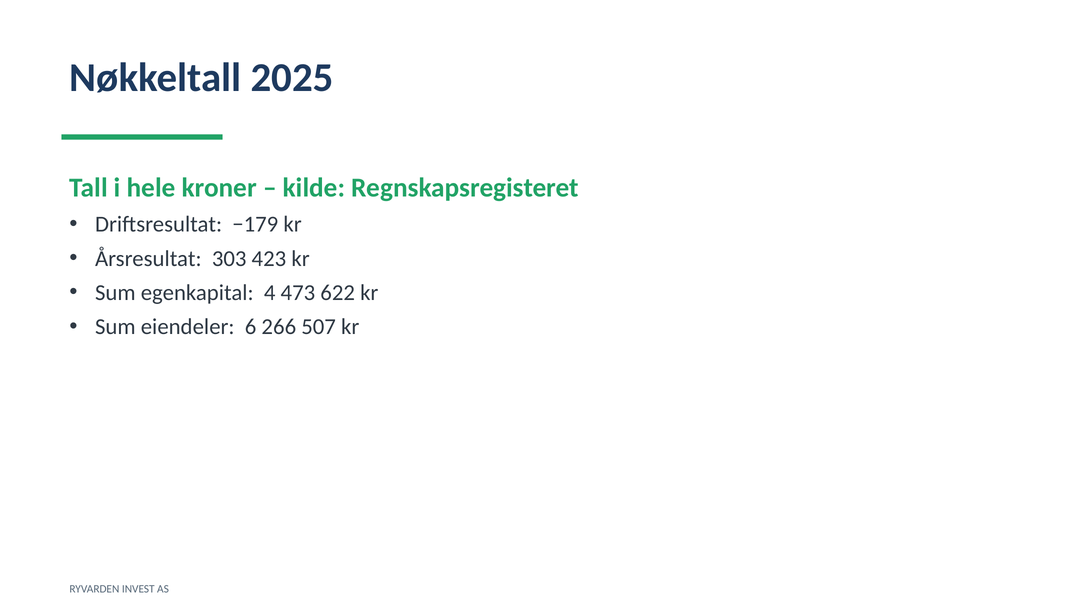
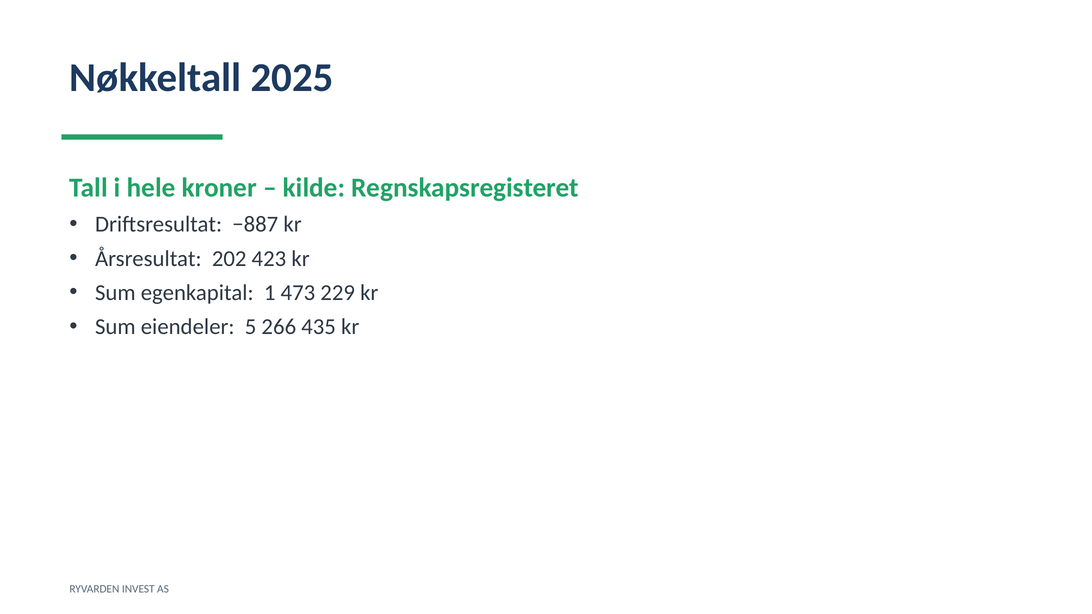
−179: −179 -> −887
303: 303 -> 202
4: 4 -> 1
622: 622 -> 229
6: 6 -> 5
507: 507 -> 435
